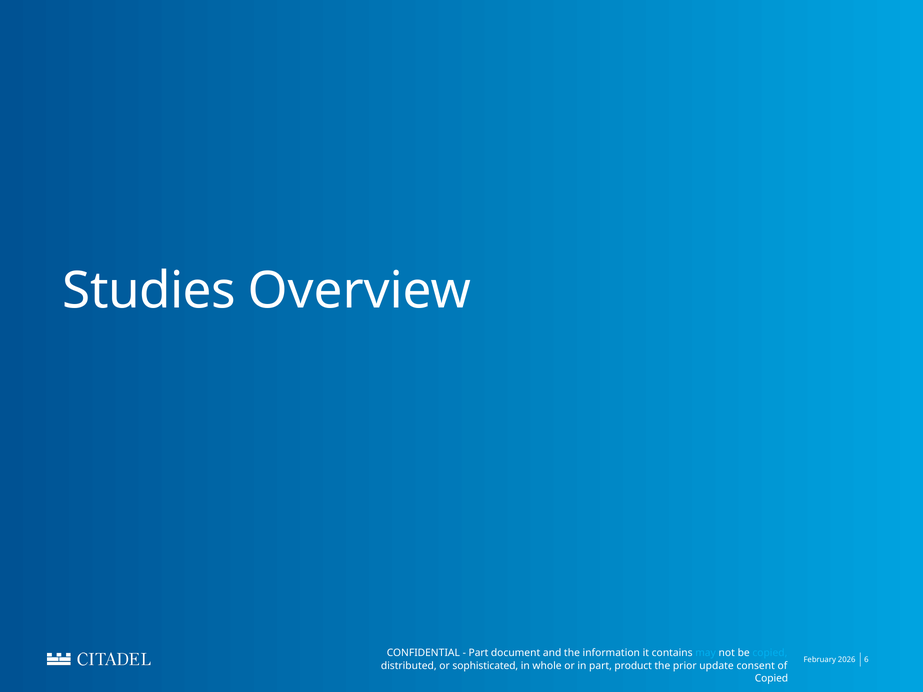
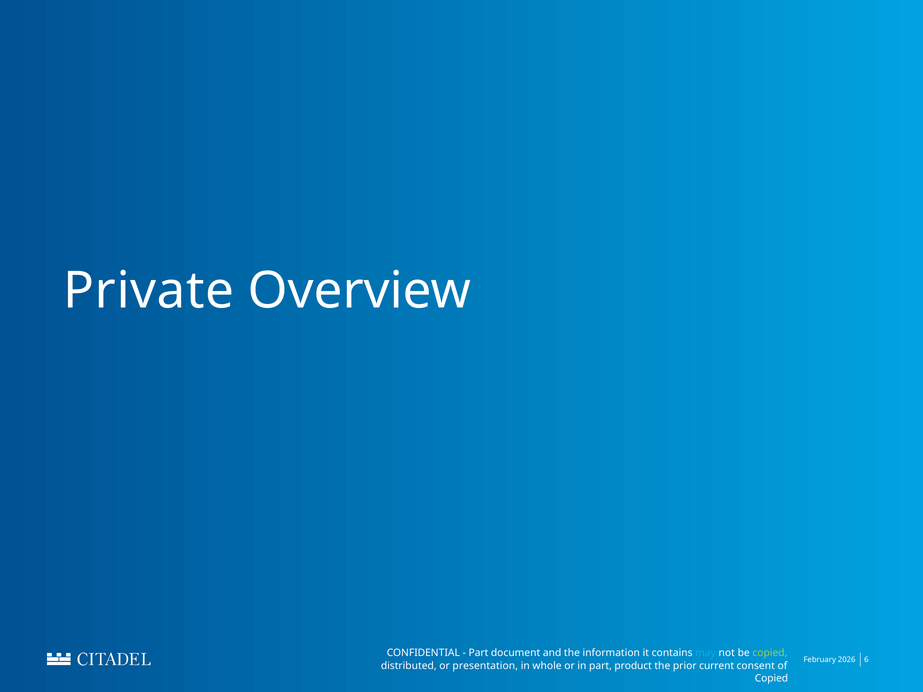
Studies: Studies -> Private
copied at (770, 653) colour: light blue -> light green
sophisticated: sophisticated -> presentation
update: update -> current
